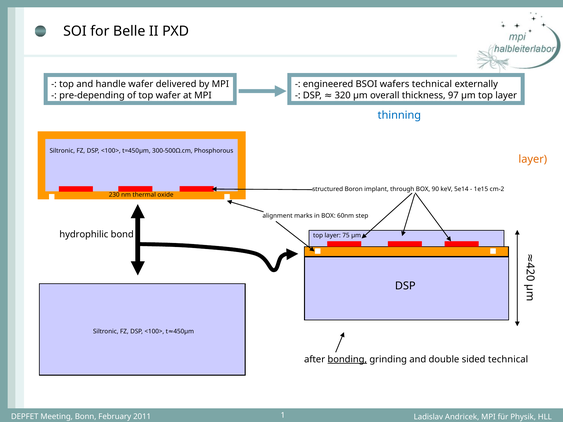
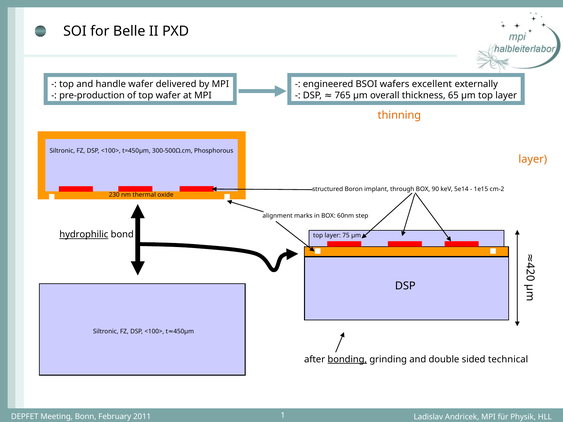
wafers technical: technical -> excellent
pre-depending: pre-depending -> pre-production
320: 320 -> 765
97: 97 -> 65
thinning at (399, 115) colour: blue -> orange
hydrophilic underline: none -> present
